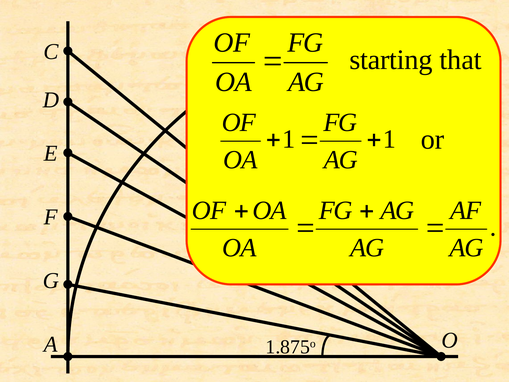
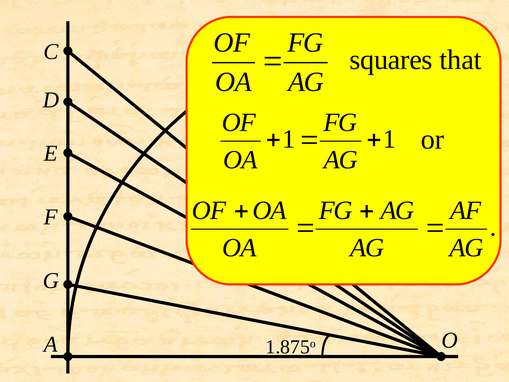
starting: starting -> squares
